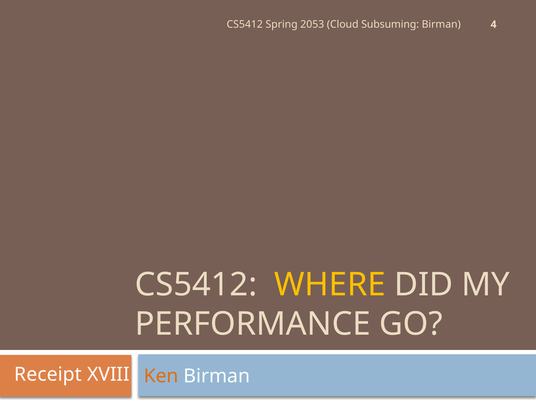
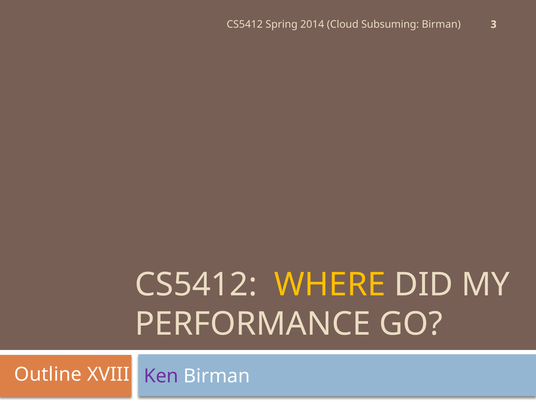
2053: 2053 -> 2014
4: 4 -> 3
Receipt: Receipt -> Outline
Ken colour: orange -> purple
